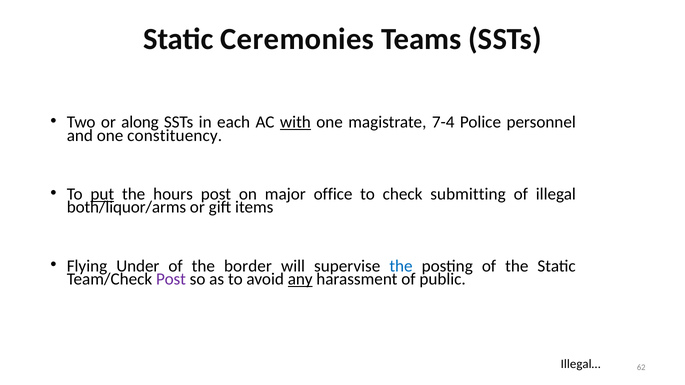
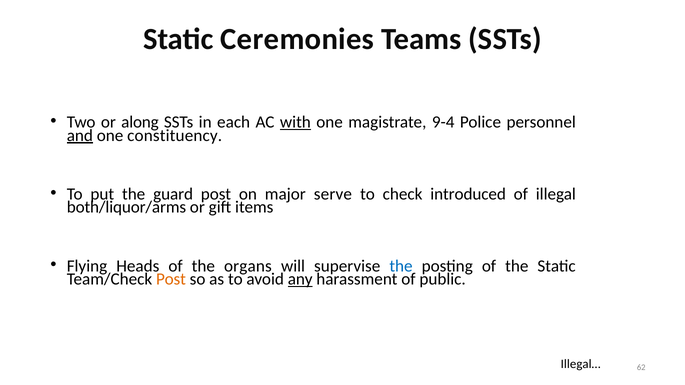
7-4: 7-4 -> 9-4
and underline: none -> present
put underline: present -> none
hours: hours -> guard
office: office -> serve
submitting: submitting -> introduced
Under: Under -> Heads
border: border -> organs
Post at (171, 279) colour: purple -> orange
